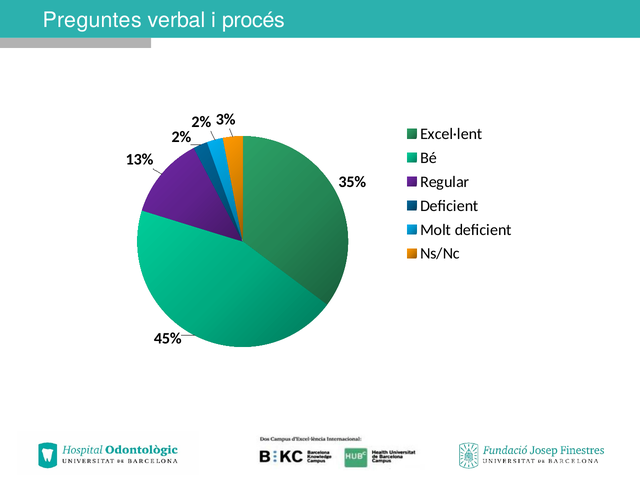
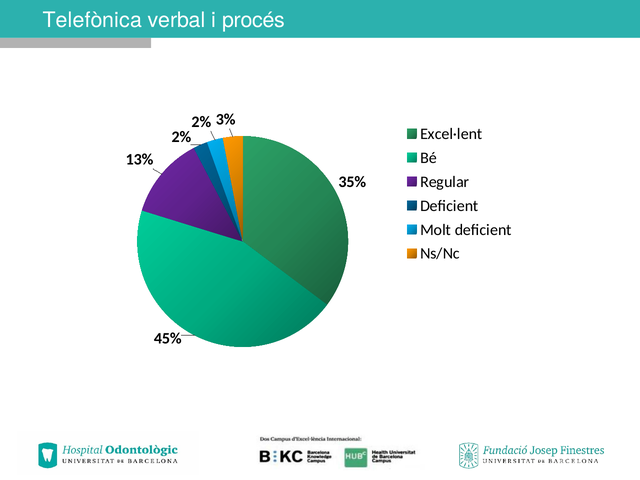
Preguntes: Preguntes -> Telefònica
